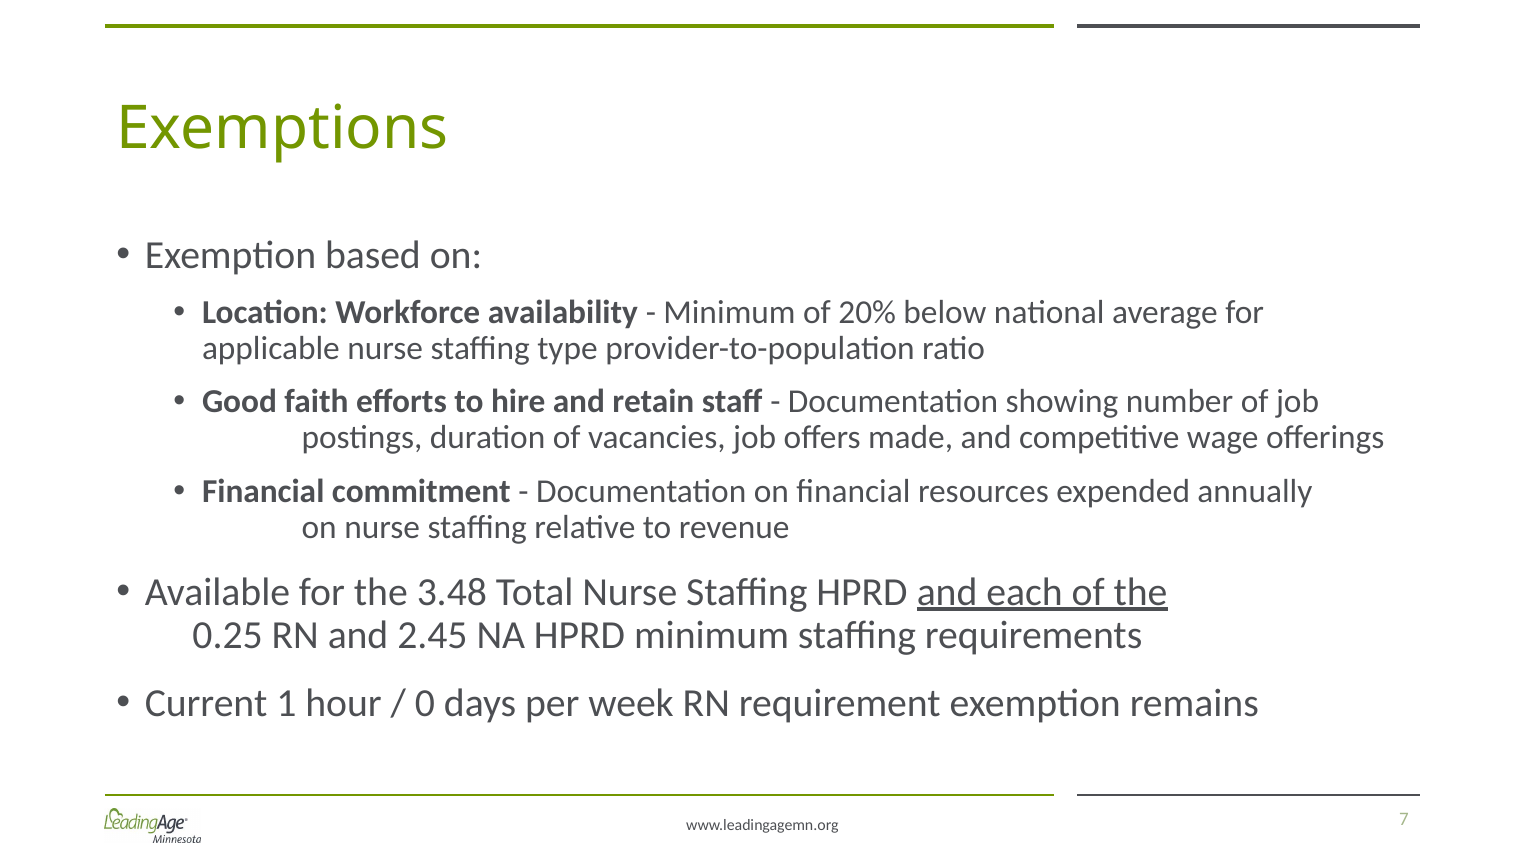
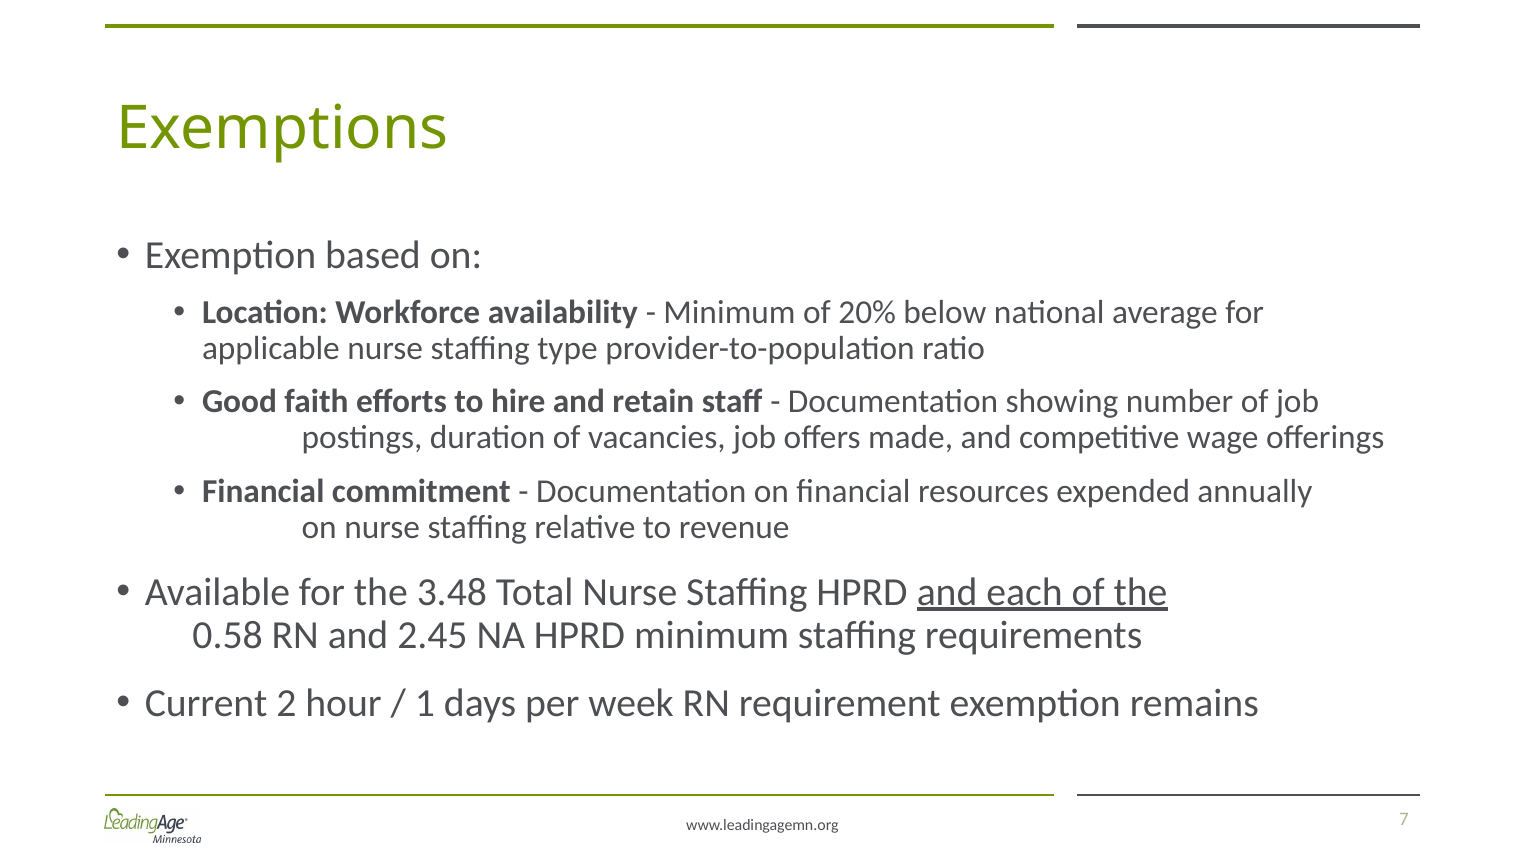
0.25: 0.25 -> 0.58
1: 1 -> 2
0: 0 -> 1
